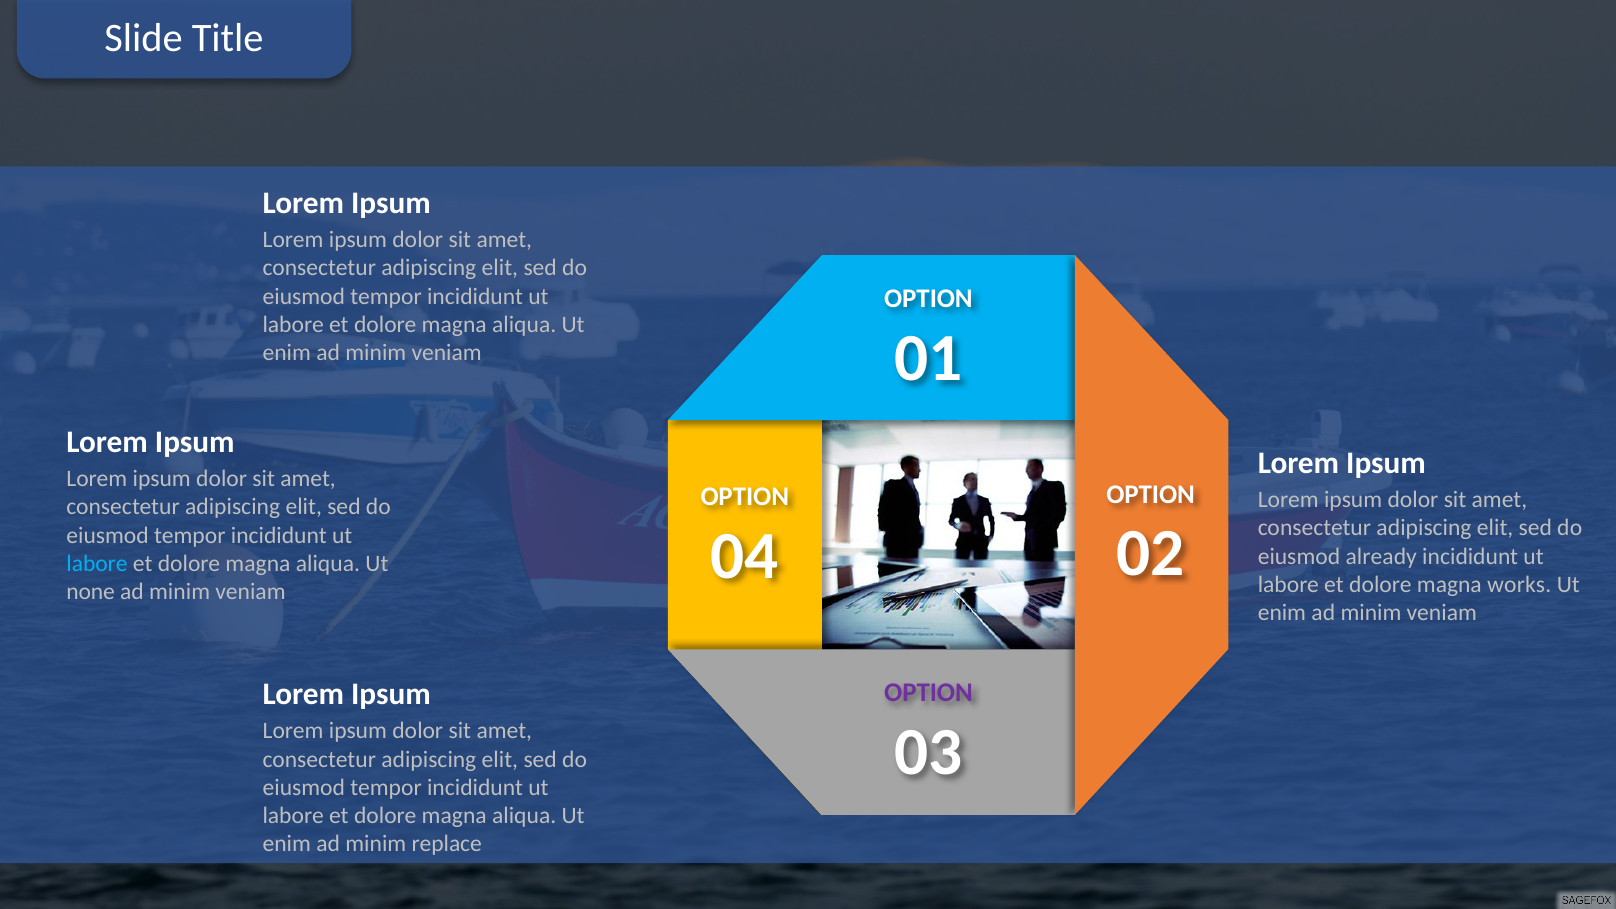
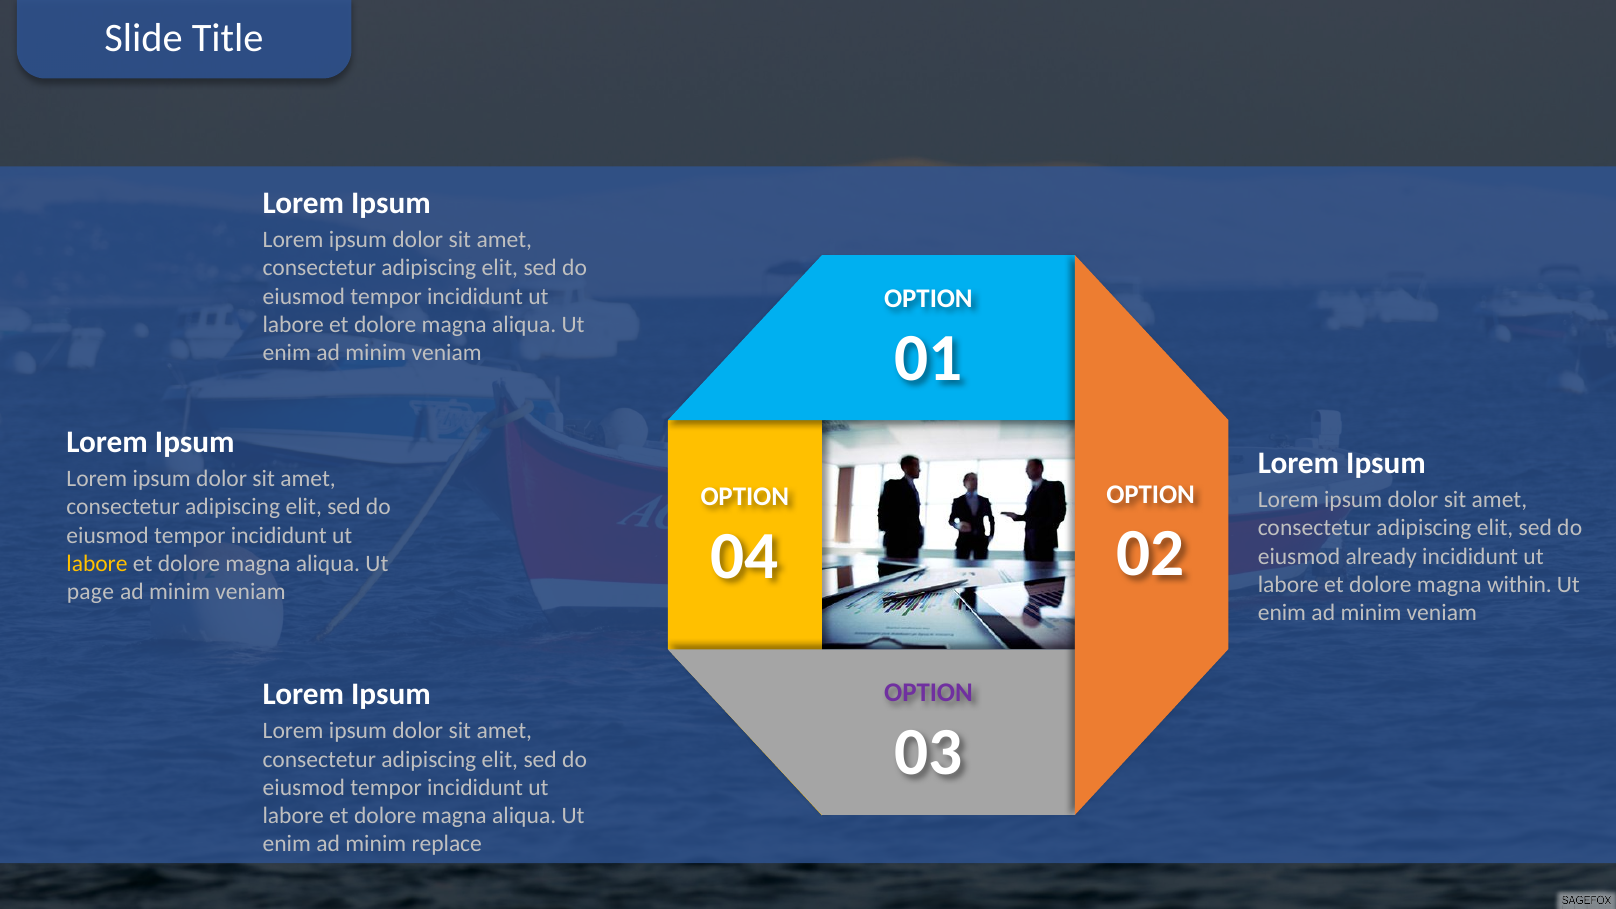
labore at (97, 564) colour: light blue -> yellow
works: works -> within
none: none -> page
